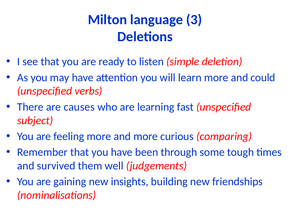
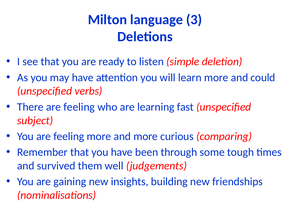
There are causes: causes -> feeling
